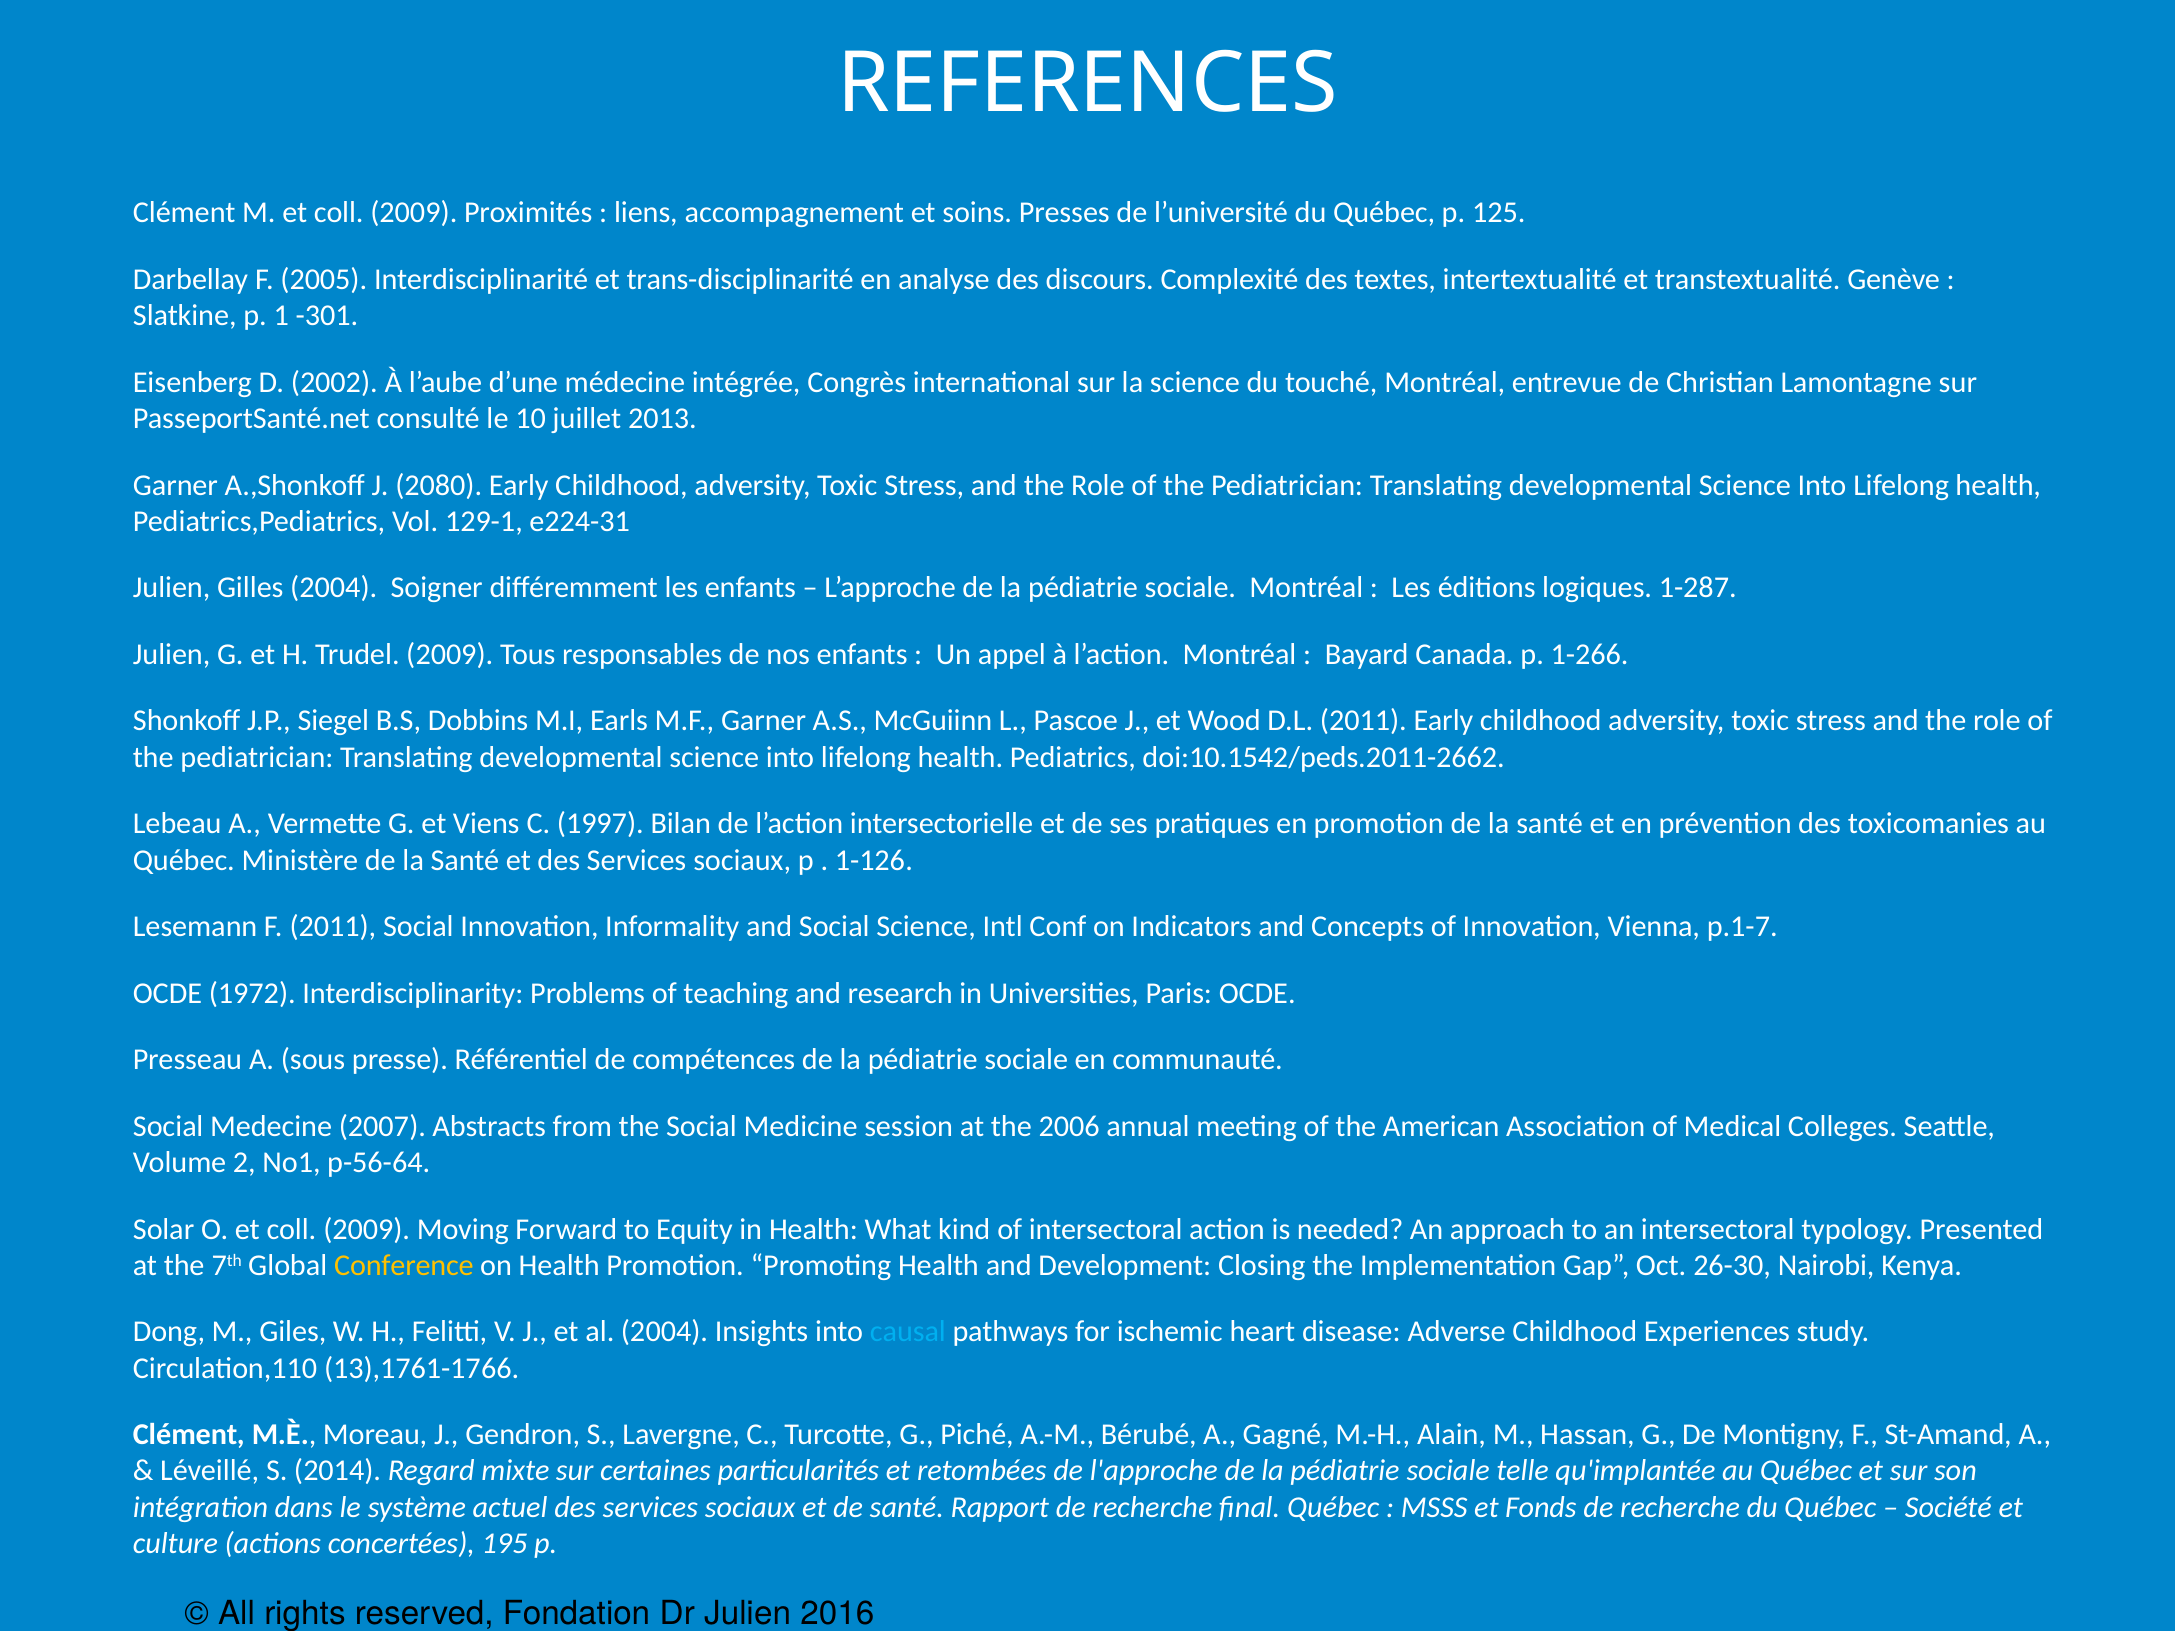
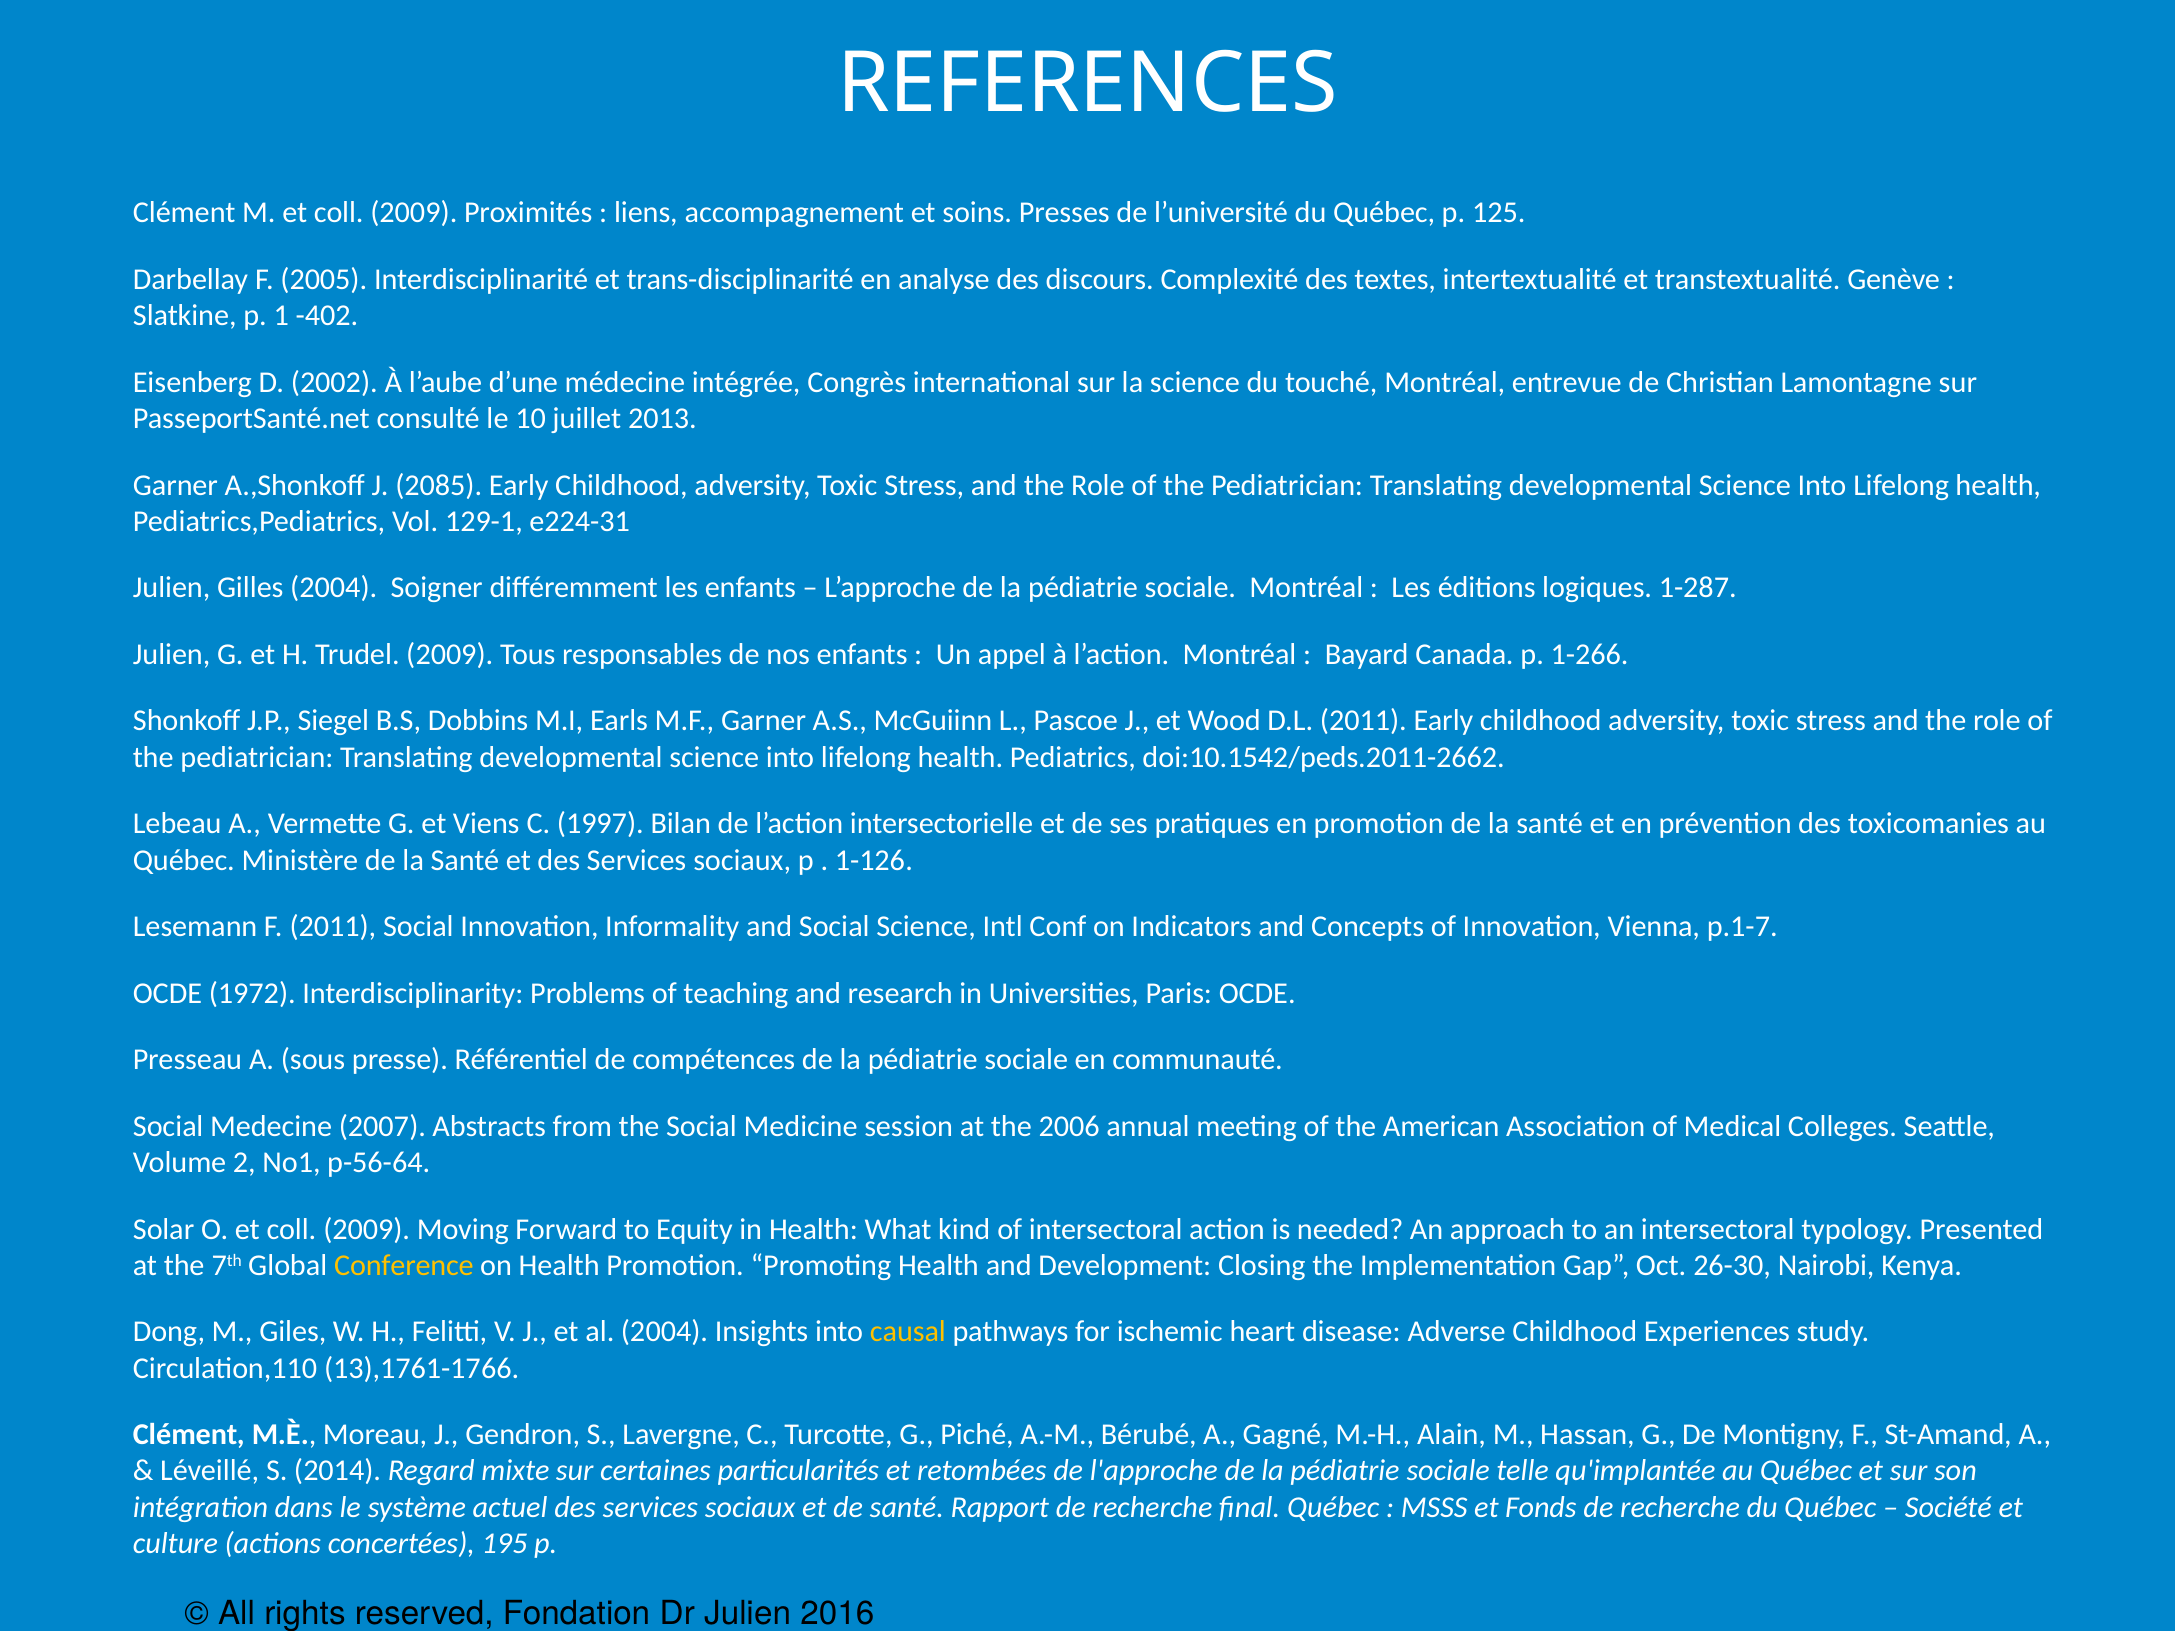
-301: -301 -> -402
2080: 2080 -> 2085
causal colour: light blue -> yellow
